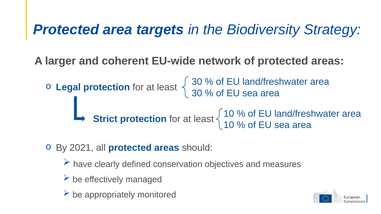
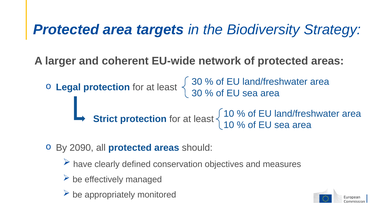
2021: 2021 -> 2090
